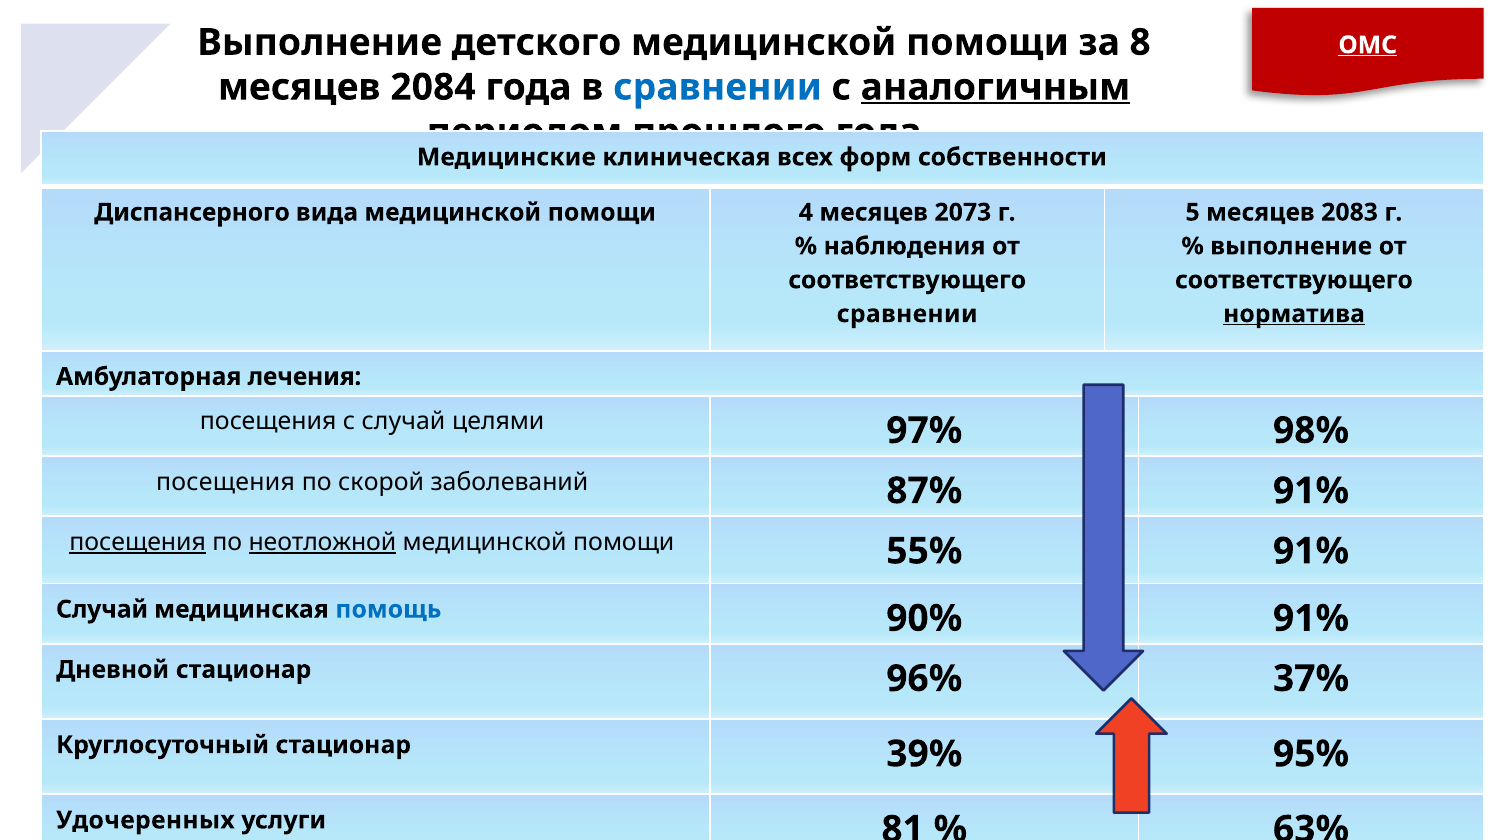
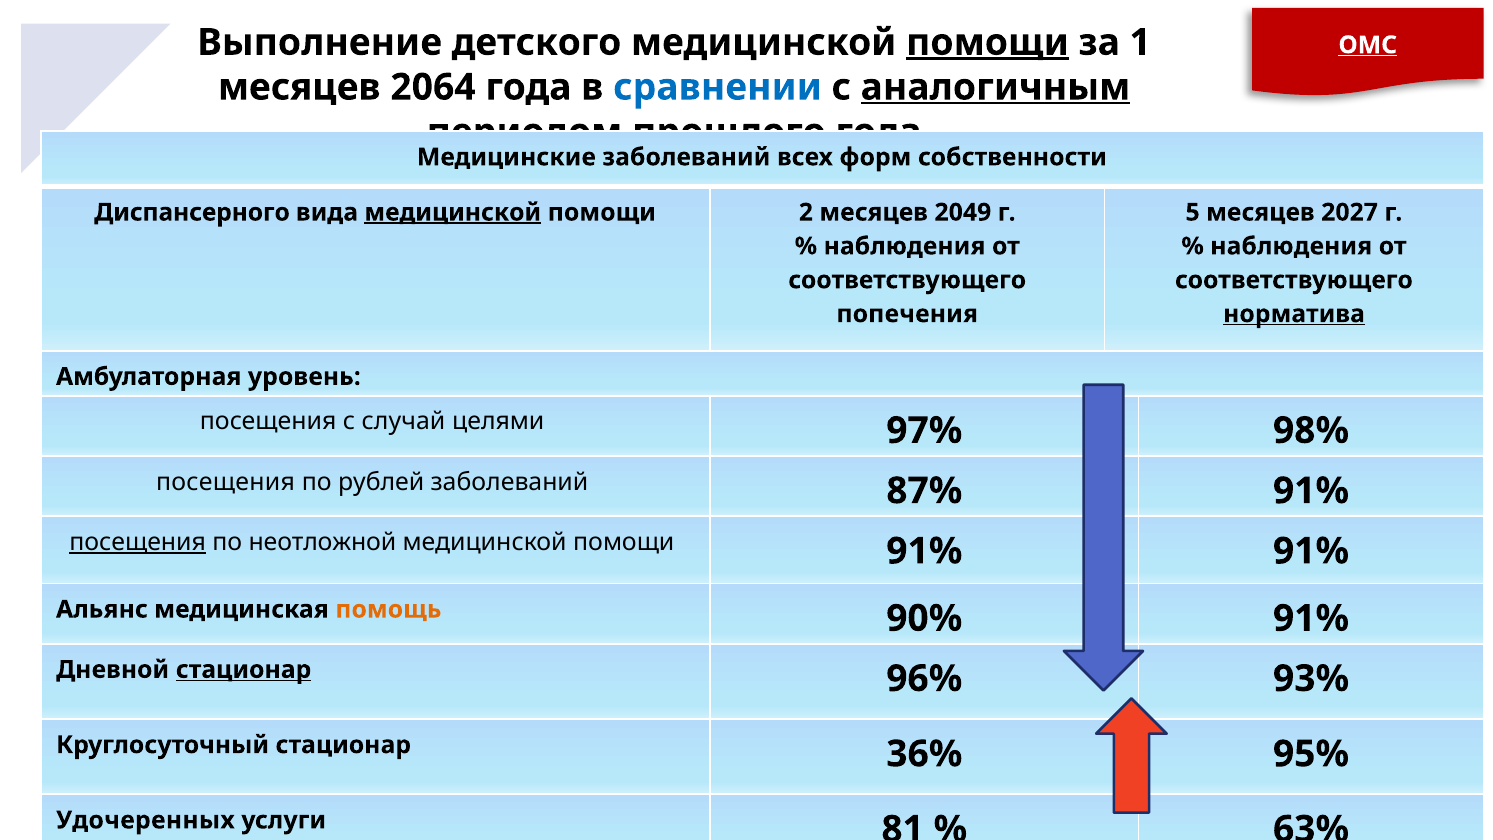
помощи at (987, 42) underline: none -> present
8: 8 -> 1
2084: 2084 -> 2064
клиническая at (686, 157): клиническая -> заболеваний
медицинской at (453, 212) underline: none -> present
4: 4 -> 2
2073: 2073 -> 2049
2083: 2083 -> 2027
выполнение at (1291, 246): выполнение -> наблюдения
сравнении at (907, 314): сравнении -> попечения
лечения: лечения -> уровень
скорой: скорой -> рублей
неотложной underline: present -> none
помощи 55%: 55% -> 91%
Случай at (102, 609): Случай -> Альянс
помощь colour: blue -> orange
стационар at (244, 670) underline: none -> present
37%: 37% -> 93%
39%: 39% -> 36%
